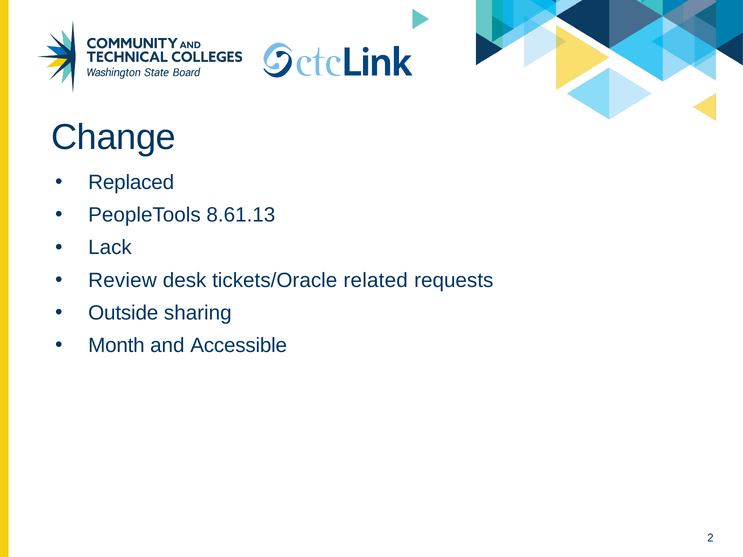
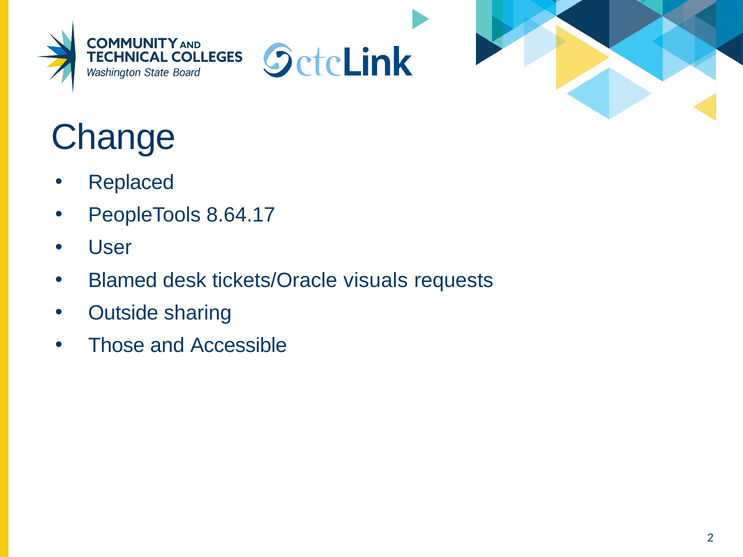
8.61.13: 8.61.13 -> 8.64.17
Lack: Lack -> User
Review: Review -> Blamed
related: related -> visuals
Month: Month -> Those
